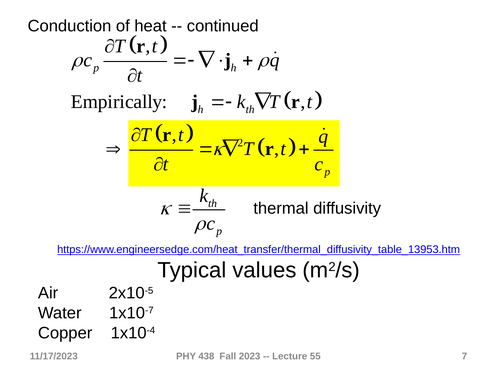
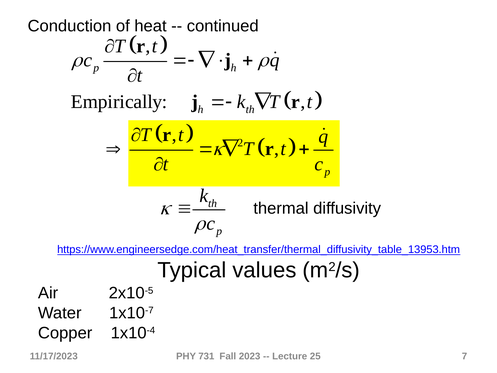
438: 438 -> 731
55: 55 -> 25
